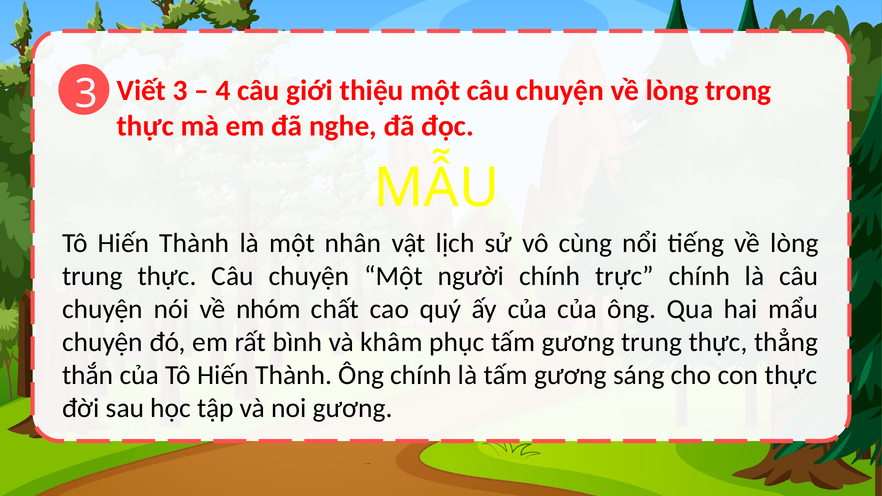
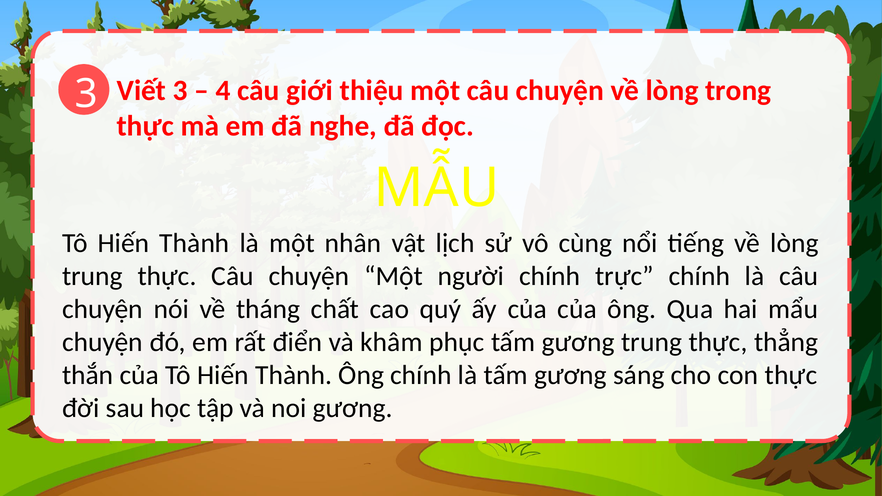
nhóm: nhóm -> tháng
bình: bình -> điển
